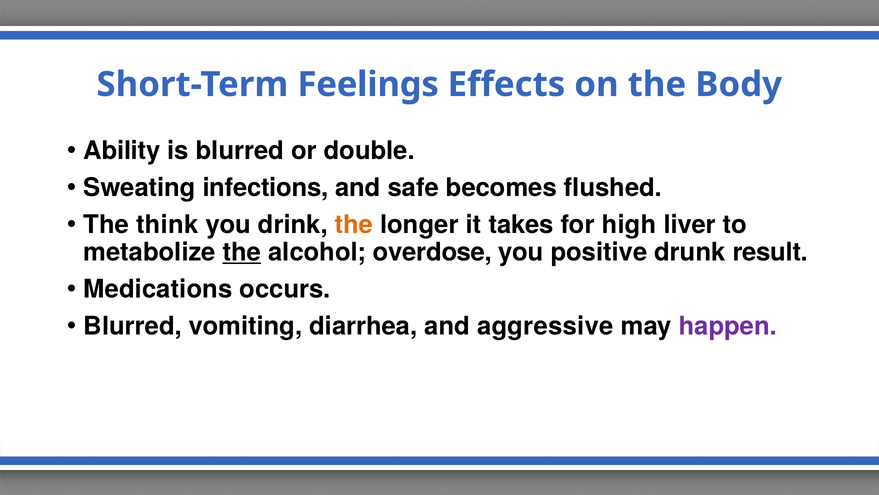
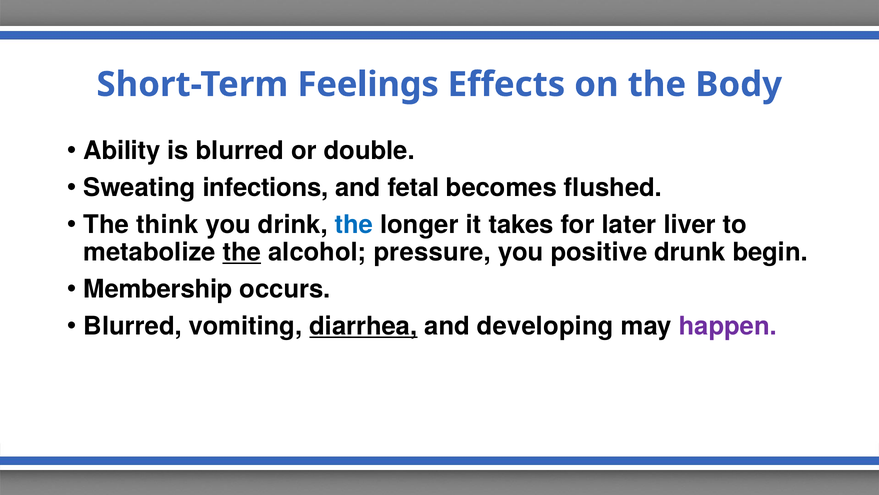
safe: safe -> fetal
the at (354, 224) colour: orange -> blue
high: high -> later
overdose: overdose -> pressure
result: result -> begin
Medications: Medications -> Membership
diarrhea underline: none -> present
aggressive: aggressive -> developing
